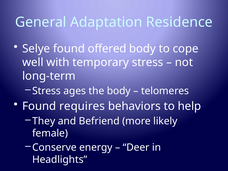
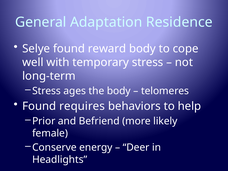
offered: offered -> reward
They: They -> Prior
